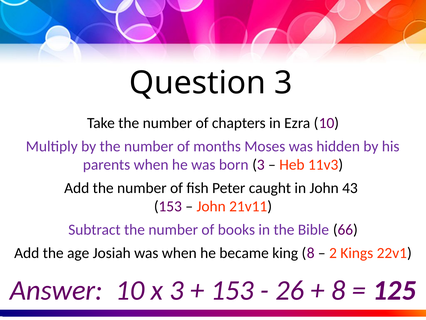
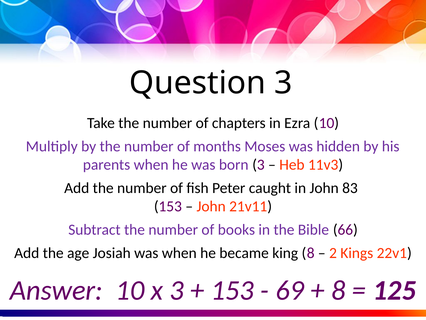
43: 43 -> 83
26: 26 -> 69
